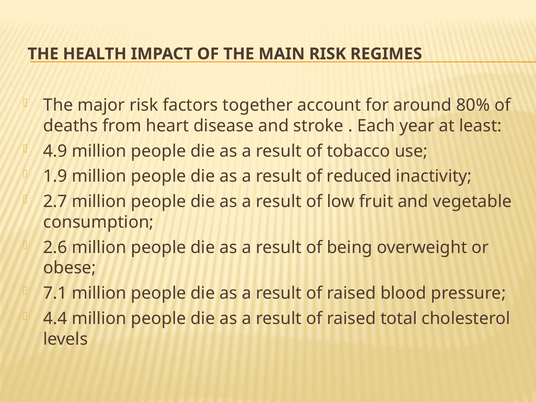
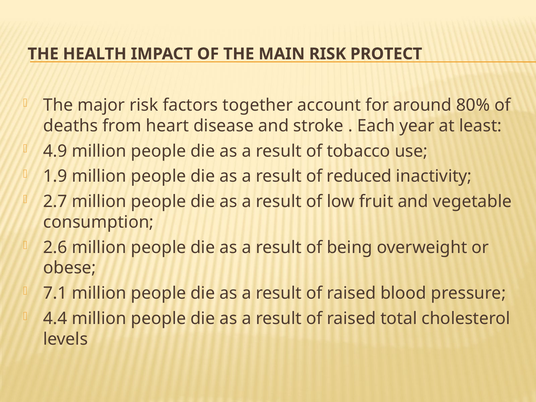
REGIMES: REGIMES -> PROTECT
